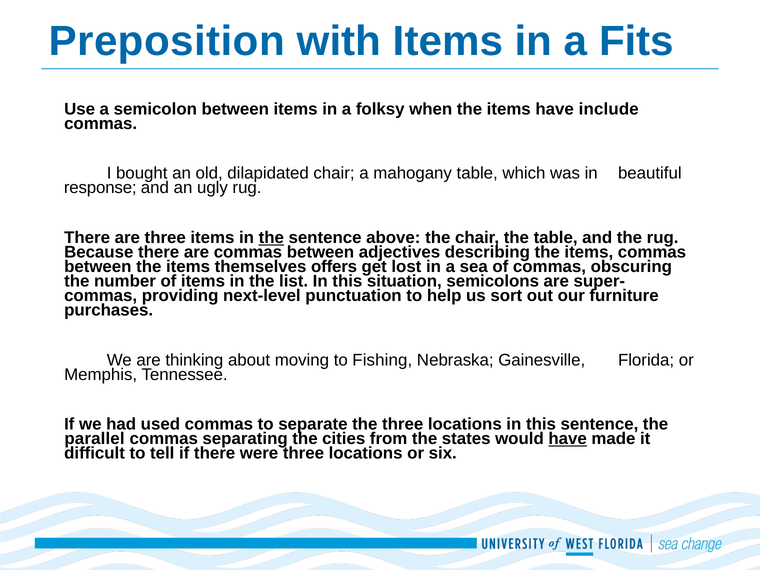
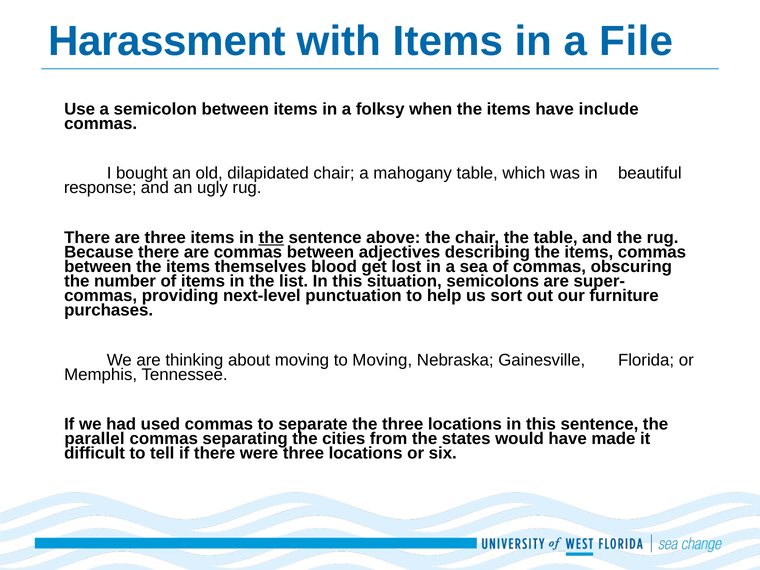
Preposition: Preposition -> Harassment
Fits: Fits -> File
offers: offers -> blood
to Fishing: Fishing -> Moving
have at (568, 439) underline: present -> none
